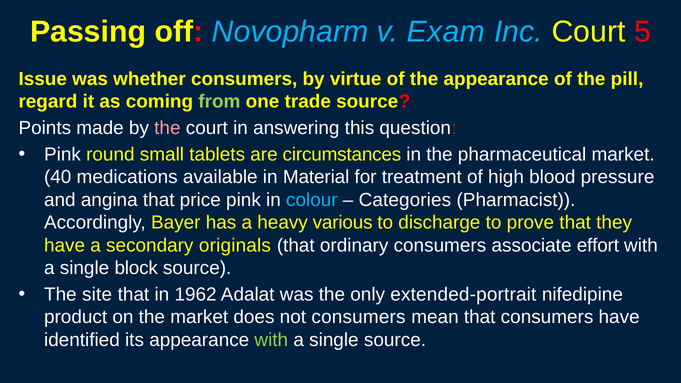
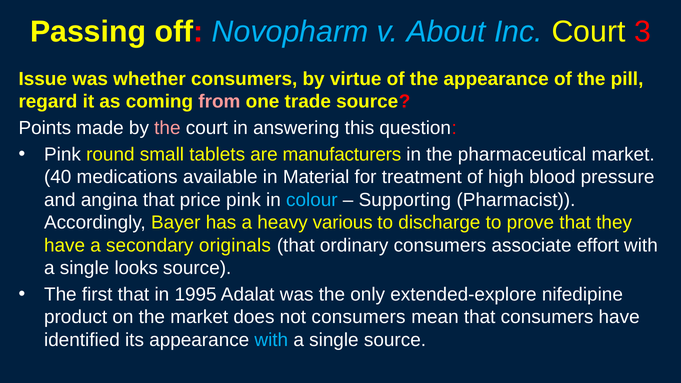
Exam: Exam -> About
5: 5 -> 3
from colour: light green -> pink
circumstances: circumstances -> manufacturers
Categories: Categories -> Supporting
block: block -> looks
site: site -> first
1962: 1962 -> 1995
extended-portrait: extended-portrait -> extended-explore
with at (271, 340) colour: light green -> light blue
